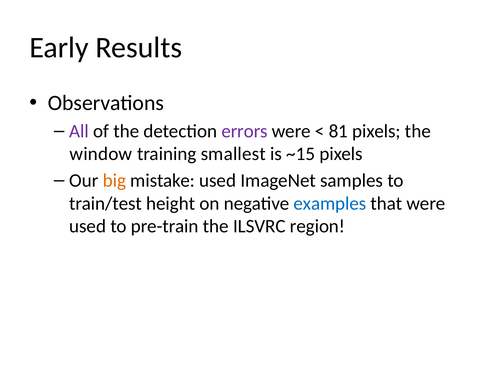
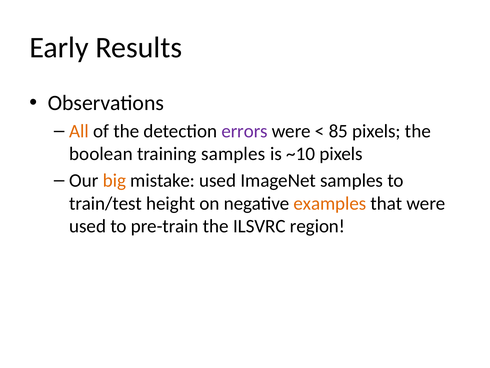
All colour: purple -> orange
81: 81 -> 85
window: window -> boolean
training smallest: smallest -> samples
~15: ~15 -> ~10
examples colour: blue -> orange
